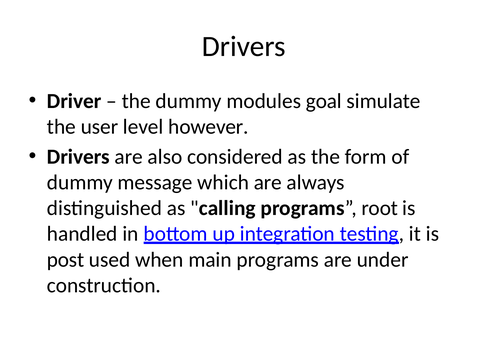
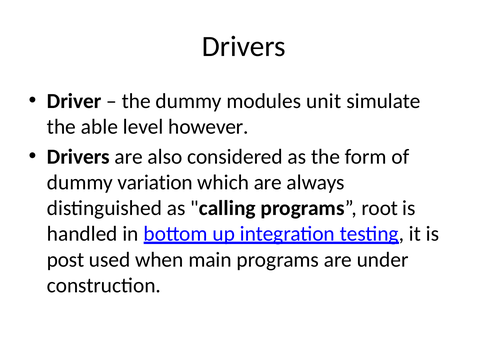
goal: goal -> unit
user: user -> able
message: message -> variation
